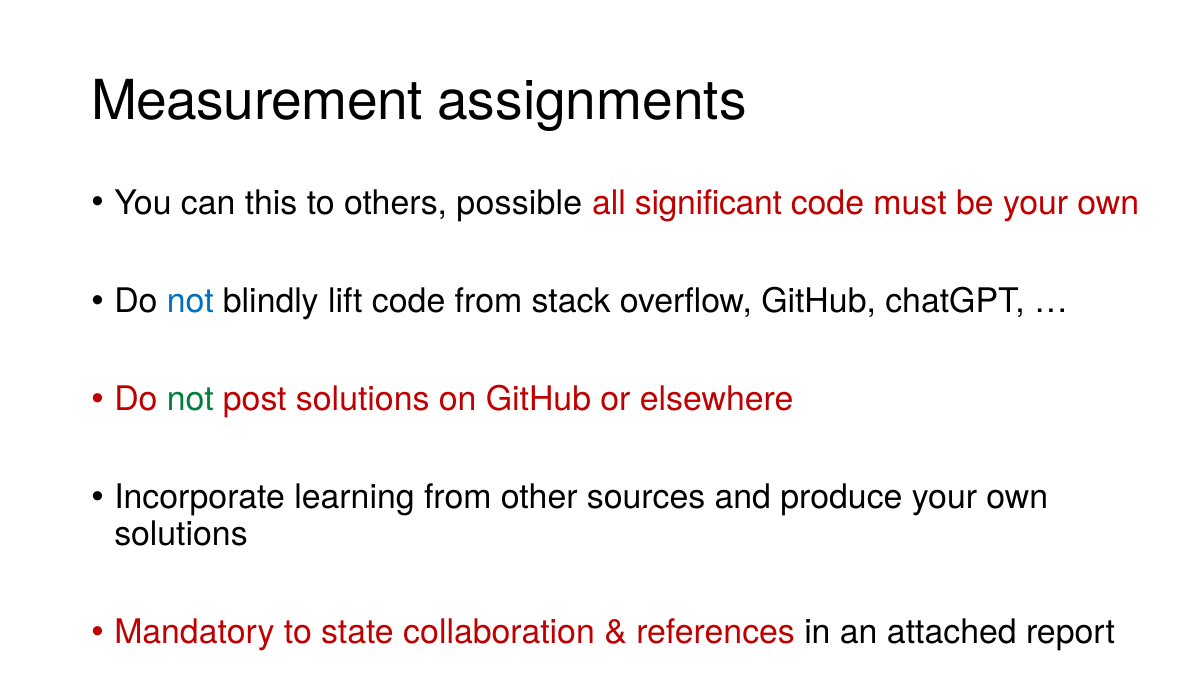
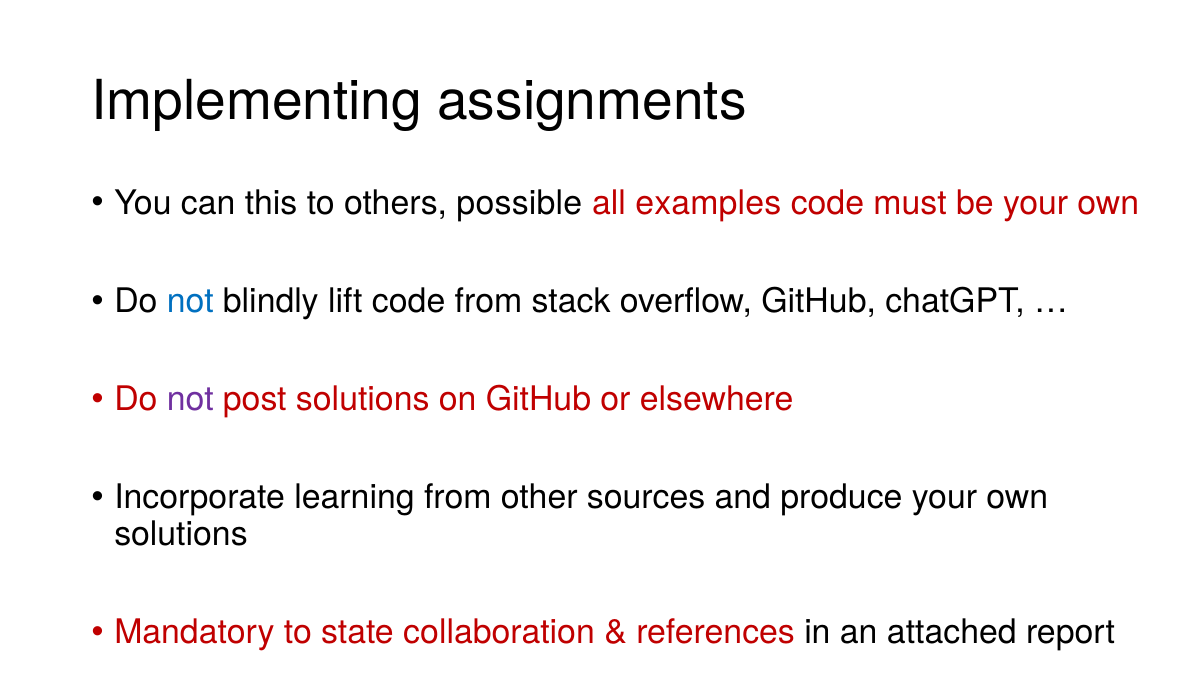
Measurement: Measurement -> Implementing
significant: significant -> examples
not at (190, 399) colour: green -> purple
